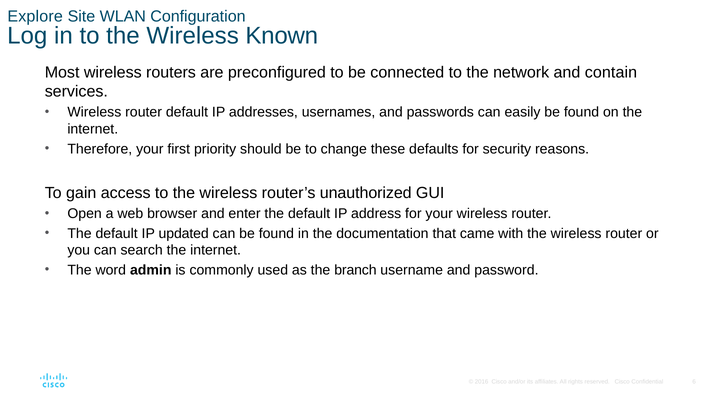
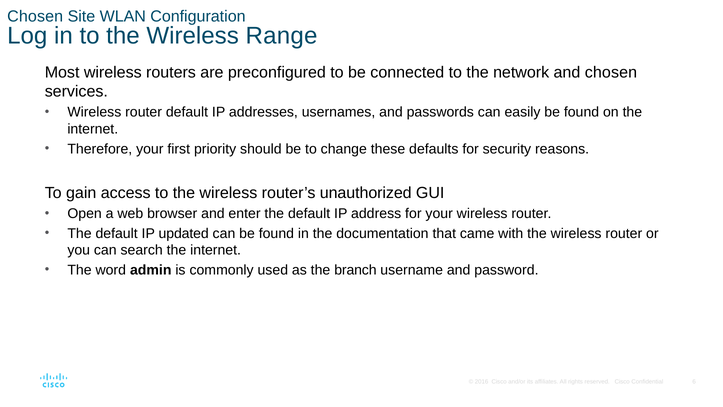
Explore at (35, 17): Explore -> Chosen
Known: Known -> Range
and contain: contain -> chosen
